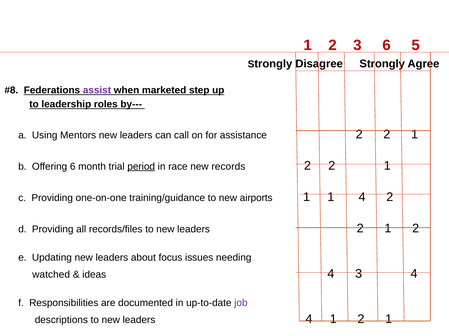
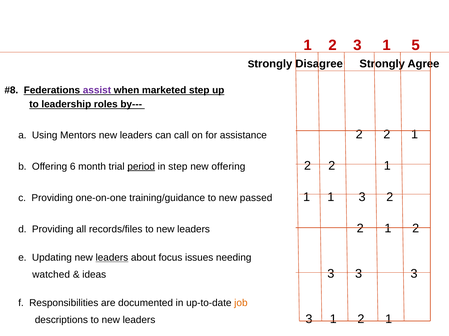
2 3 6: 6 -> 1
in race: race -> step
new records: records -> offering
airports: airports -> passed
1 4: 4 -> 3
leaders at (112, 258) underline: none -> present
ideas 4: 4 -> 3
4 at (414, 274): 4 -> 3
job colour: purple -> orange
leaders 4: 4 -> 3
